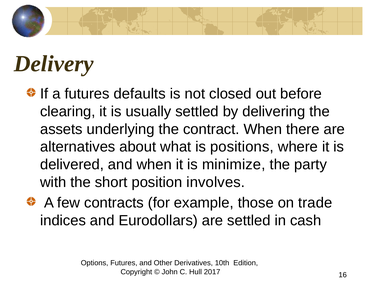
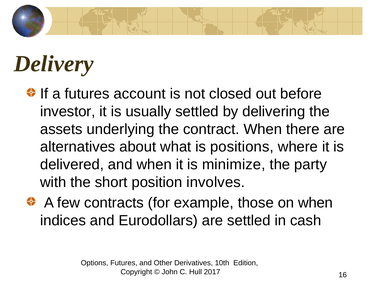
defaults: defaults -> account
clearing: clearing -> investor
on trade: trade -> when
